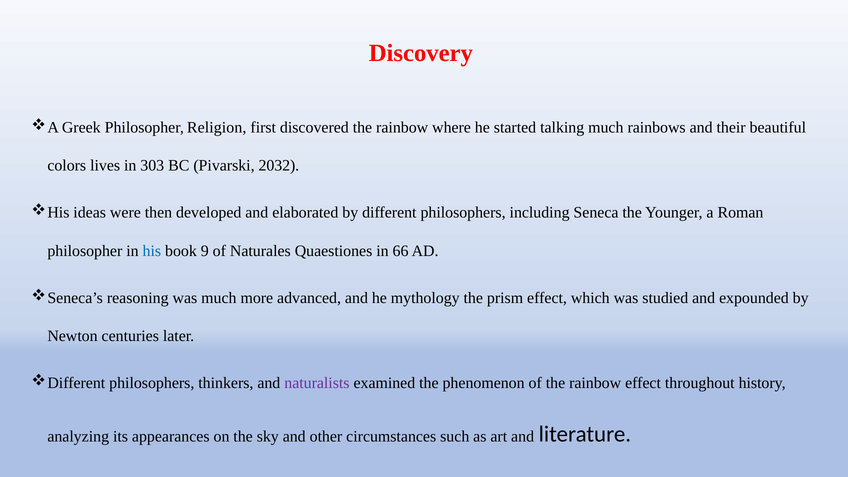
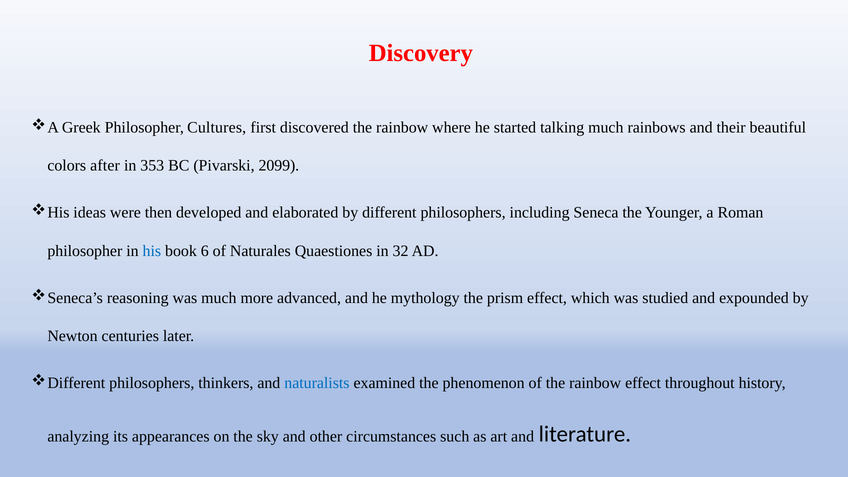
Religion: Religion -> Cultures
lives: lives -> after
303: 303 -> 353
2032: 2032 -> 2099
9: 9 -> 6
66: 66 -> 32
naturalists colour: purple -> blue
